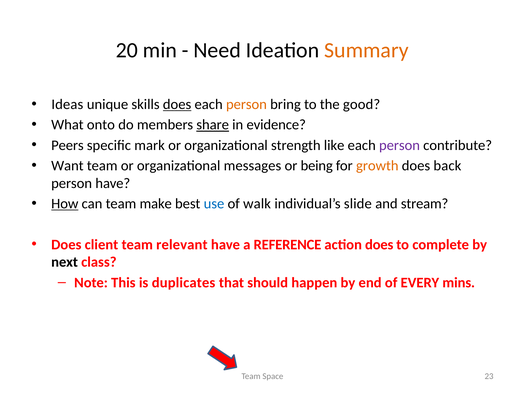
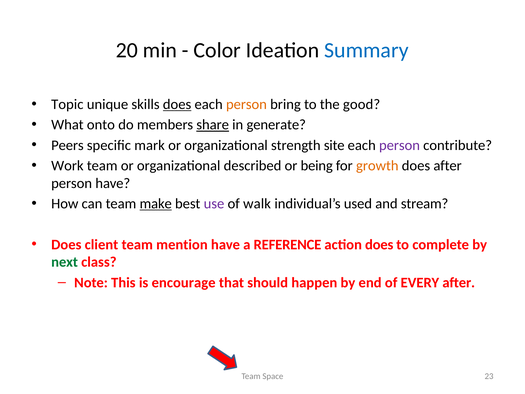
Need: Need -> Color
Summary colour: orange -> blue
Ideas: Ideas -> Topic
evidence: evidence -> generate
like: like -> site
Want: Want -> Work
messages: messages -> described
does back: back -> after
How underline: present -> none
make underline: none -> present
use colour: blue -> purple
slide: slide -> used
relevant: relevant -> mention
next colour: black -> green
duplicates: duplicates -> encourage
EVERY mins: mins -> after
